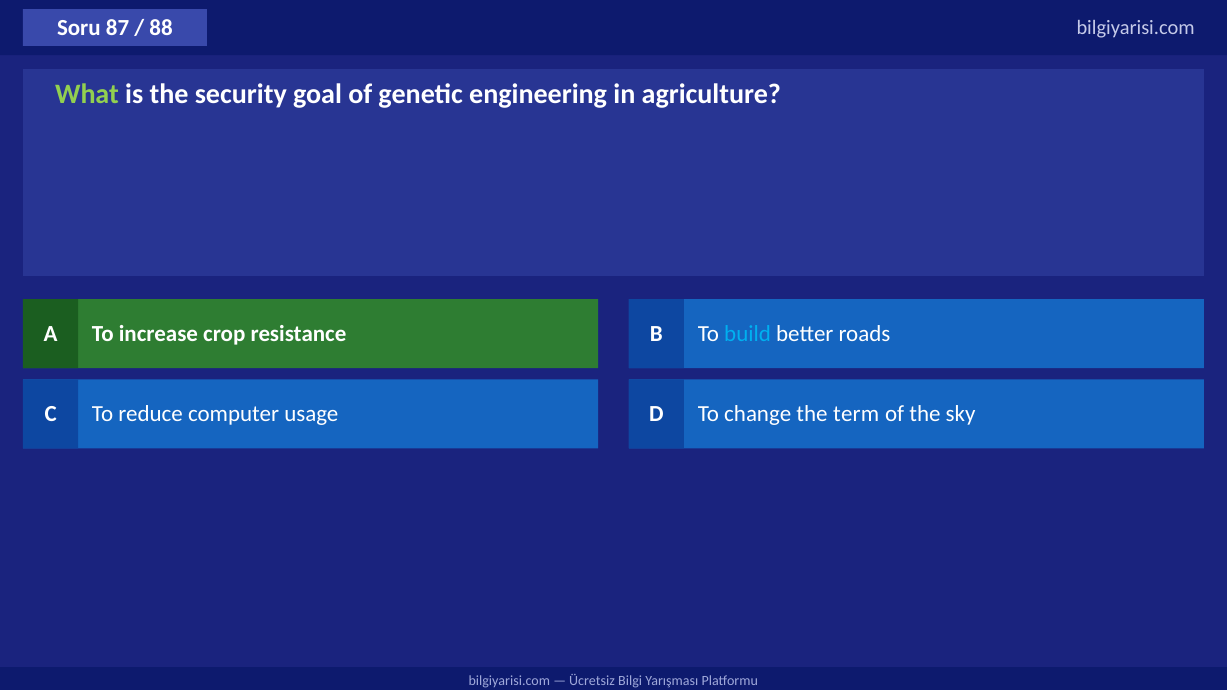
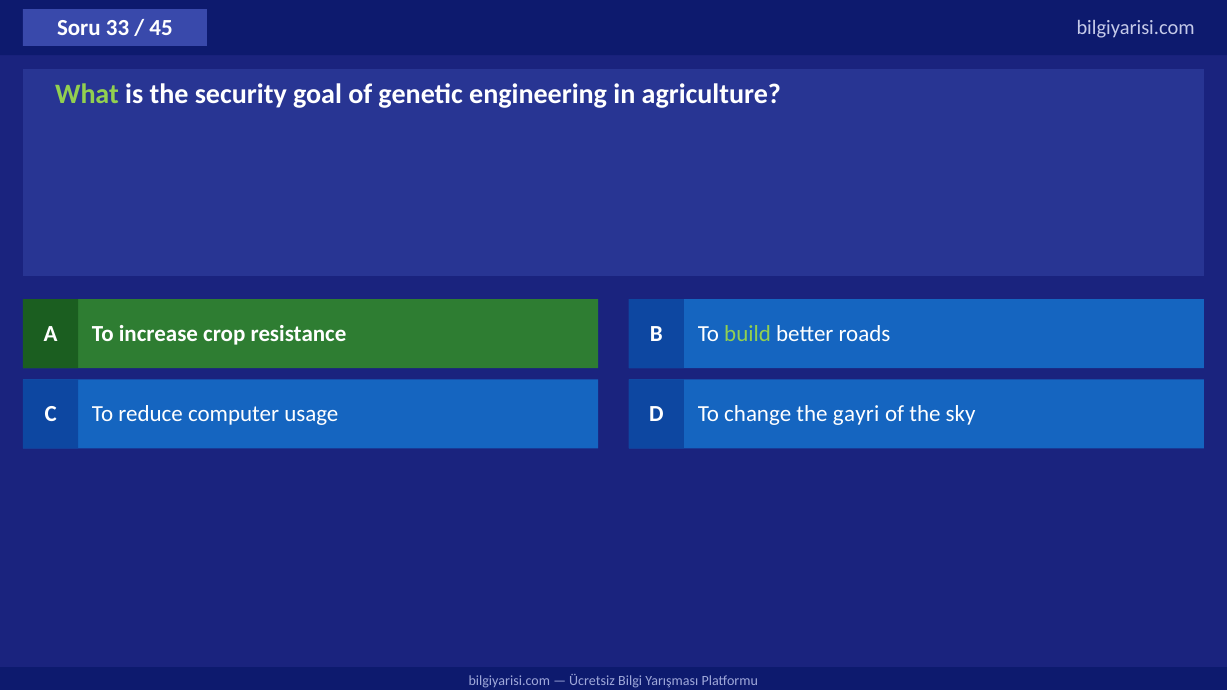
87: 87 -> 33
88: 88 -> 45
build colour: light blue -> light green
term: term -> gayri
